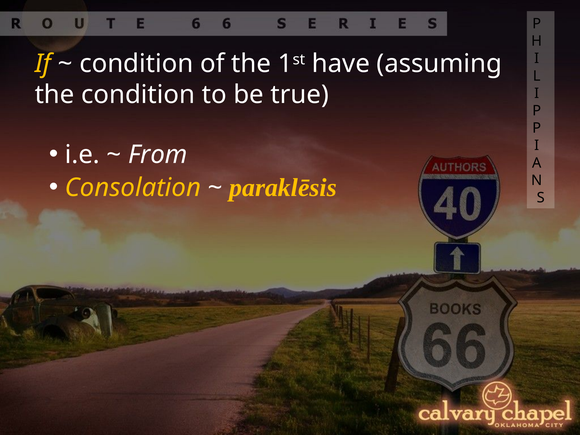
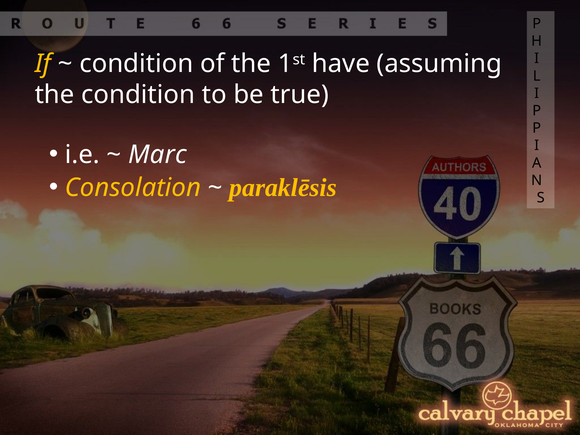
From: From -> Marc
